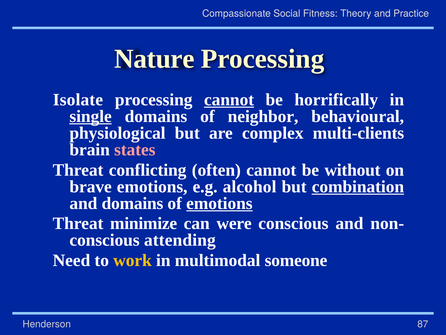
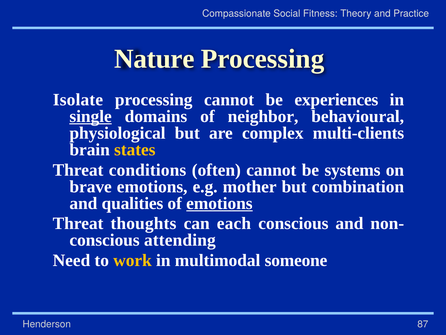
cannot at (229, 100) underline: present -> none
horrifically: horrifically -> experiences
states colour: pink -> yellow
conflicting: conflicting -> conditions
without: without -> systems
alcohol: alcohol -> mother
combination underline: present -> none
and domains: domains -> qualities
minimize: minimize -> thoughts
were: were -> each
